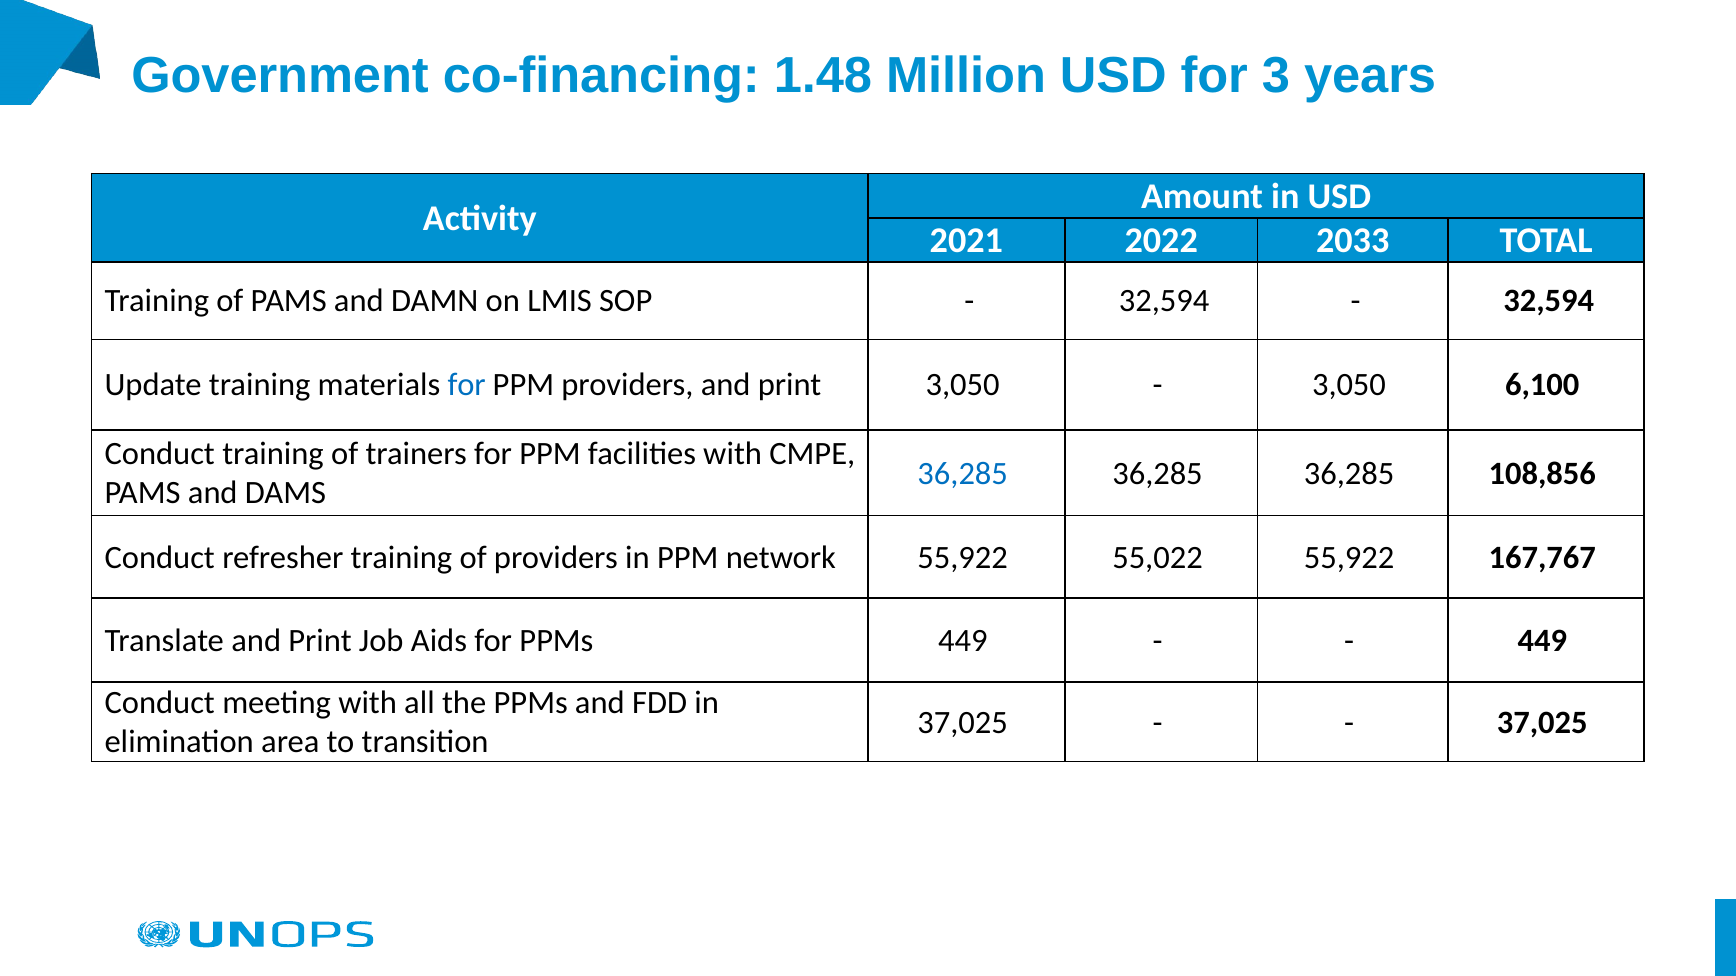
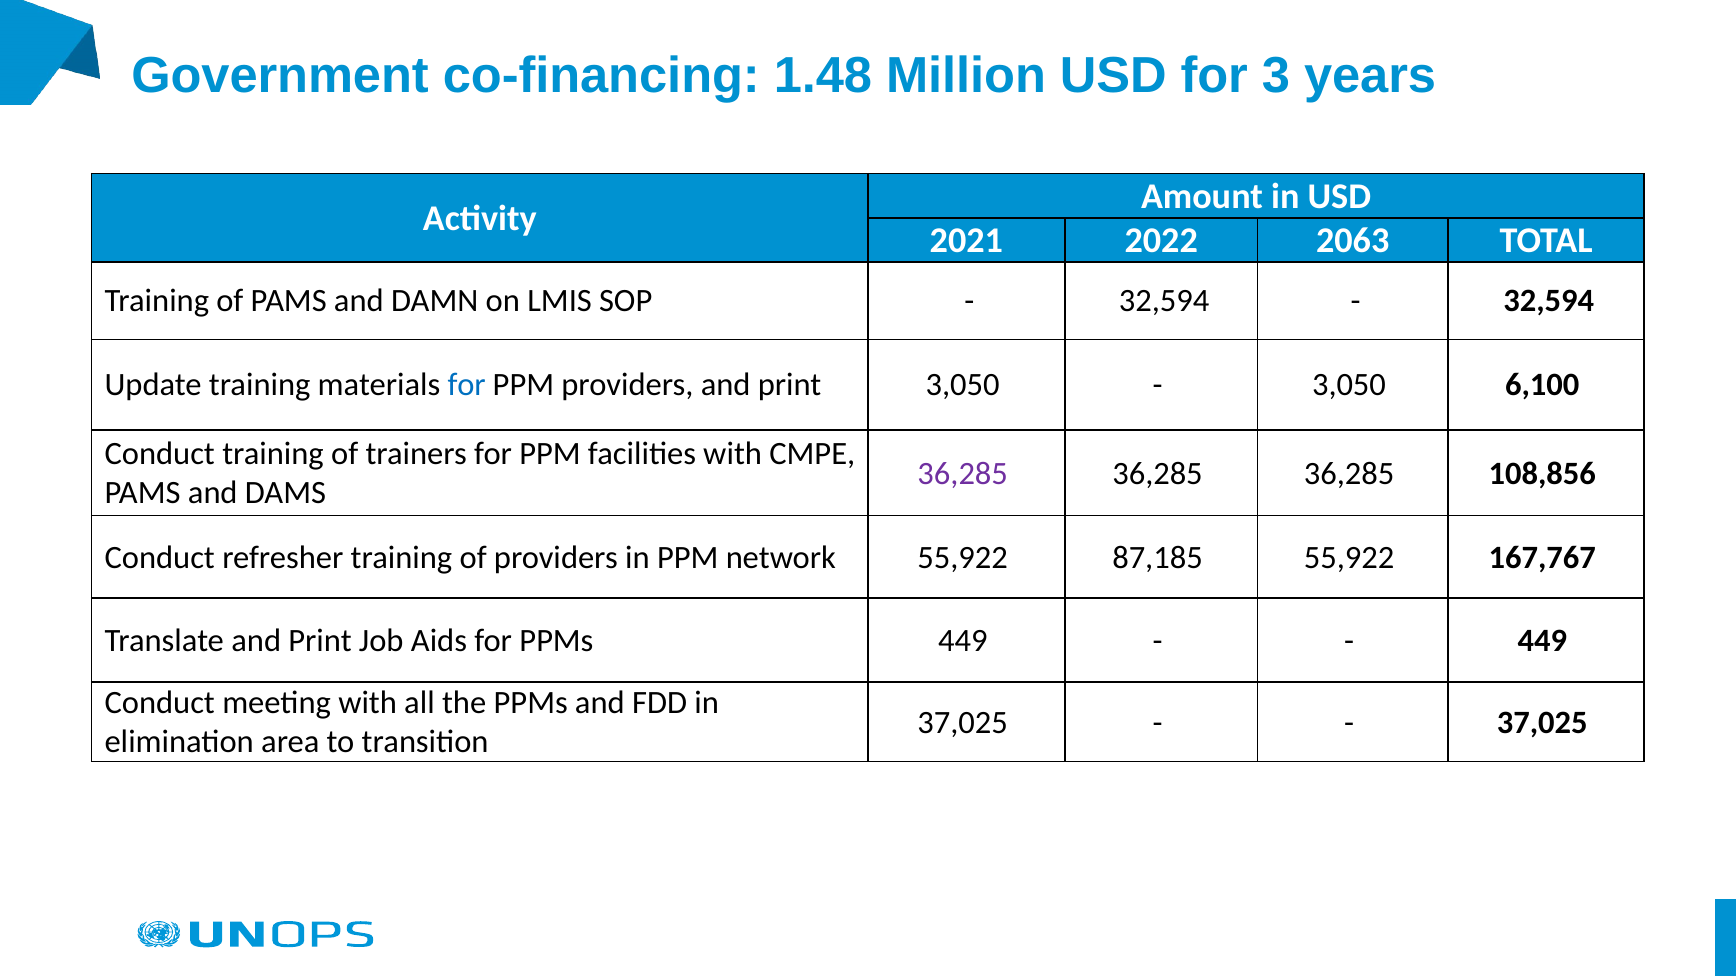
2033: 2033 -> 2063
36,285 at (963, 474) colour: blue -> purple
55,022: 55,022 -> 87,185
